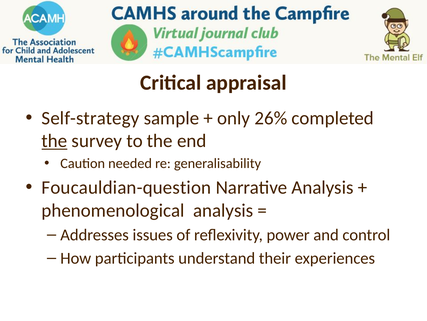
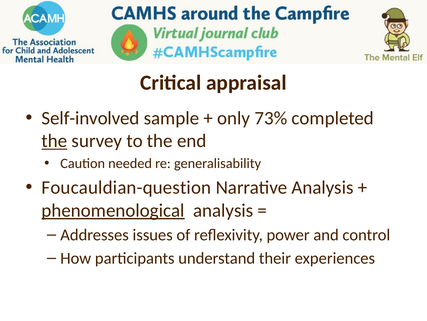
Self-strategy: Self-strategy -> Self-involved
26%: 26% -> 73%
phenomenological underline: none -> present
